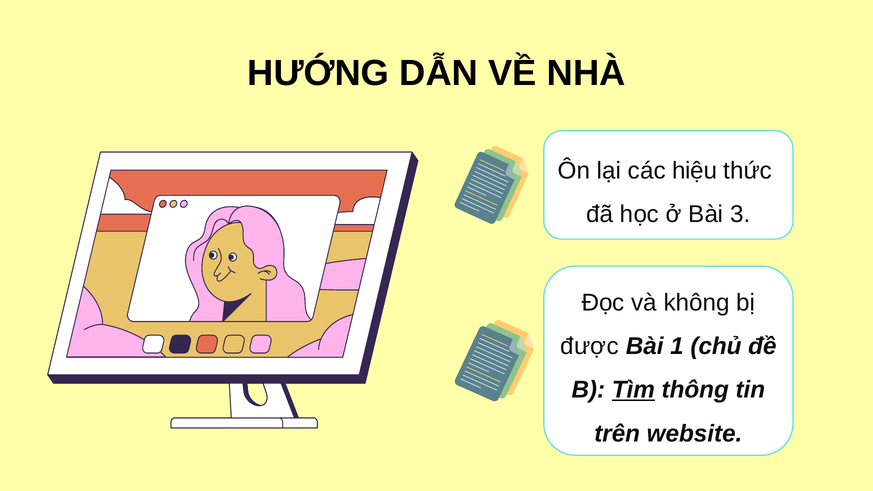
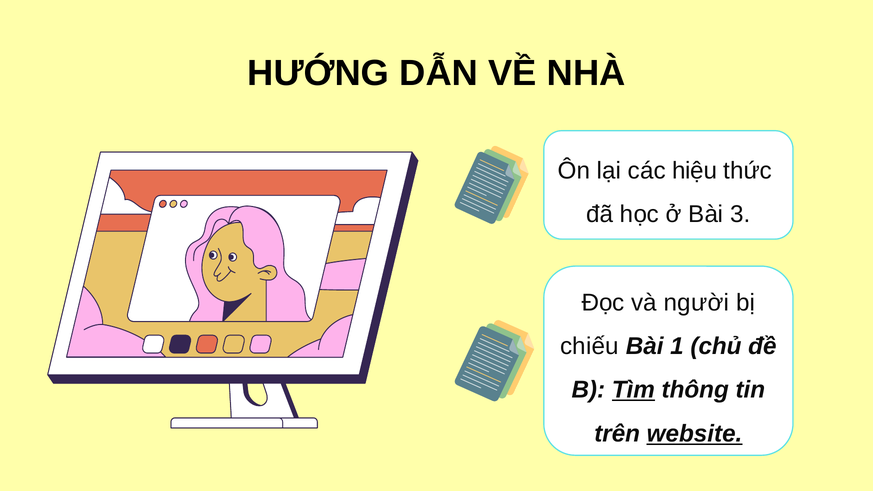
không: không -> người
được: được -> chiếu
website underline: none -> present
